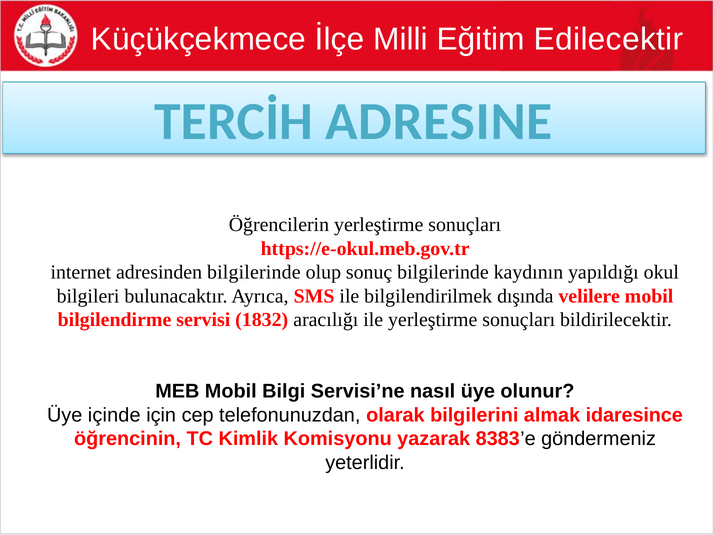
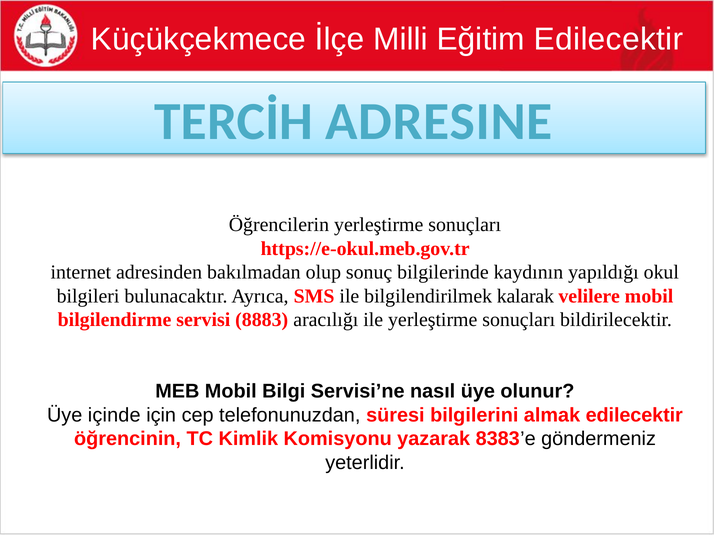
adresinden bilgilerinde: bilgilerinde -> bakılmadan
dışında: dışında -> kalarak
1832: 1832 -> 8883
olarak: olarak -> süresi
almak idaresince: idaresince -> edilecektir
